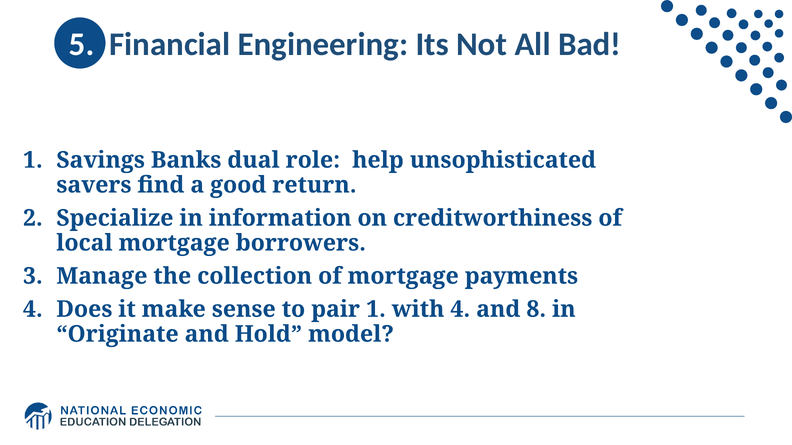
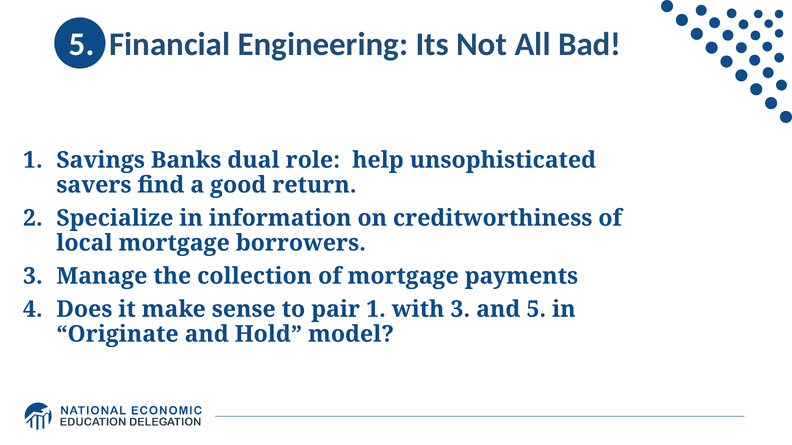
with 4: 4 -> 3
and 8: 8 -> 5
